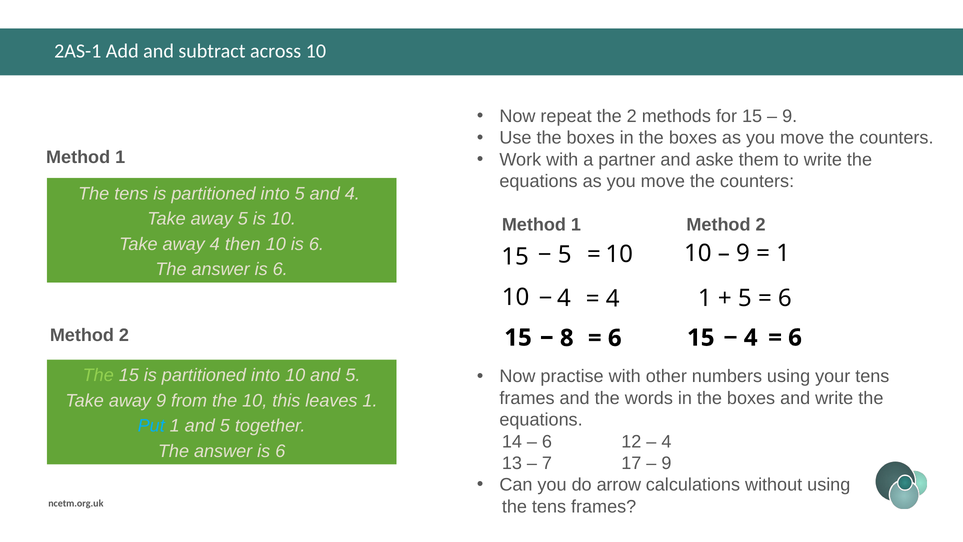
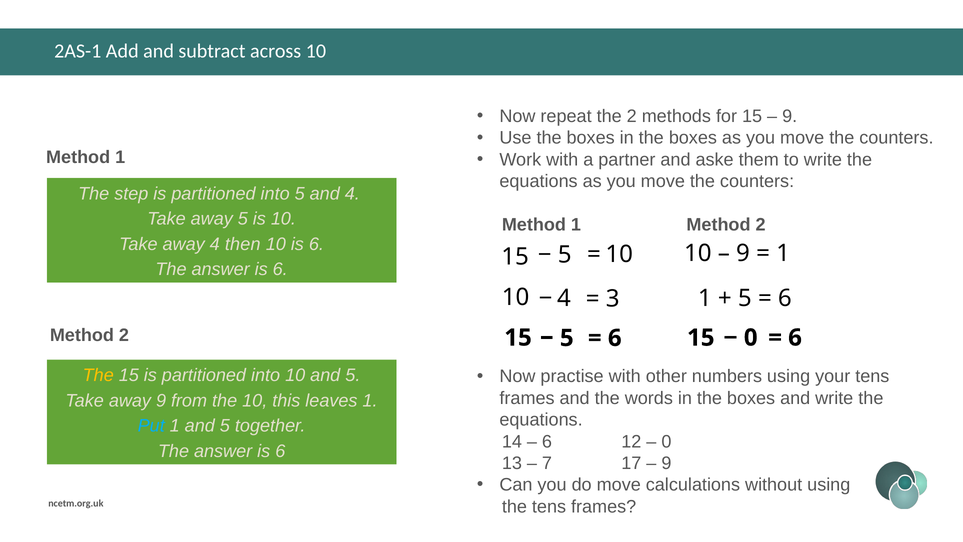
tens at (131, 194): tens -> step
4 at (613, 299): 4 -> 3
8 at (567, 338): 8 -> 5
4 at (751, 337): 4 -> 0
The at (98, 375) colour: light green -> yellow
4 at (666, 441): 4 -> 0
do arrow: arrow -> move
